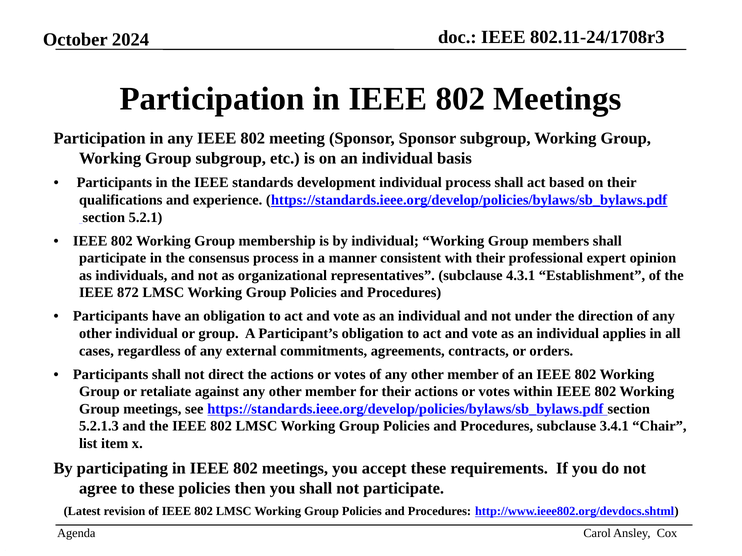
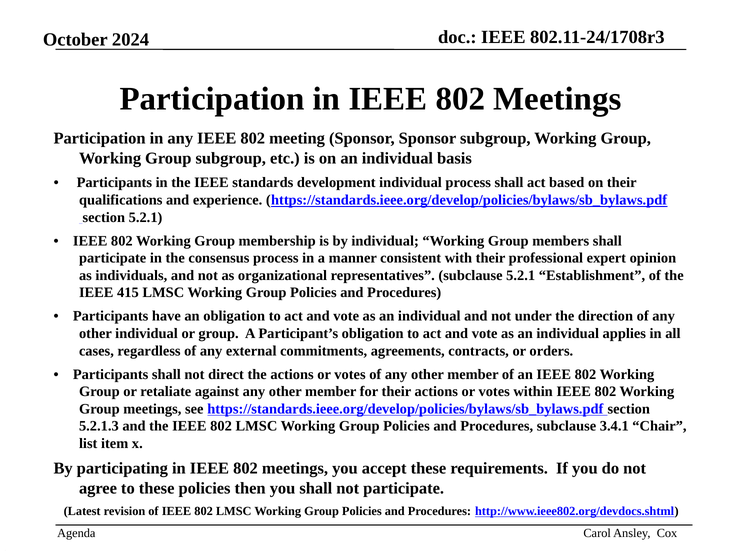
subclause 4.3.1: 4.3.1 -> 5.2.1
872: 872 -> 415
